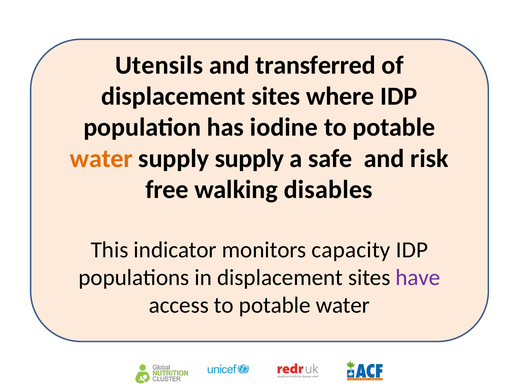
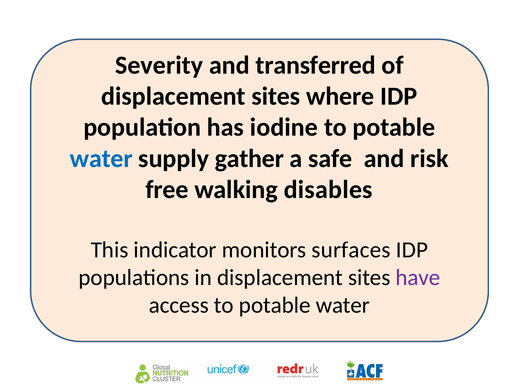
Utensils: Utensils -> Severity
water at (101, 159) colour: orange -> blue
supply supply: supply -> gather
capacity: capacity -> surfaces
